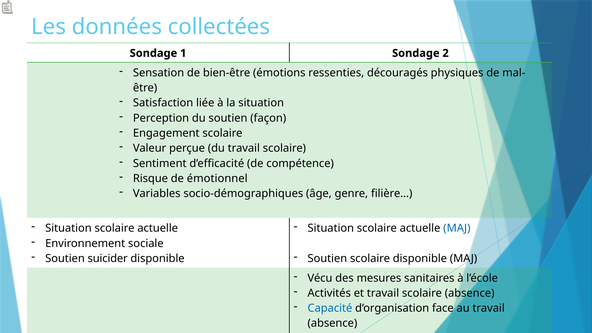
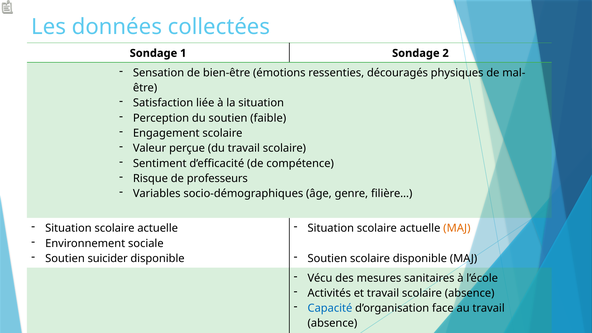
façon: façon -> faible
émotionnel: émotionnel -> professeurs
MAJ at (457, 228) colour: blue -> orange
